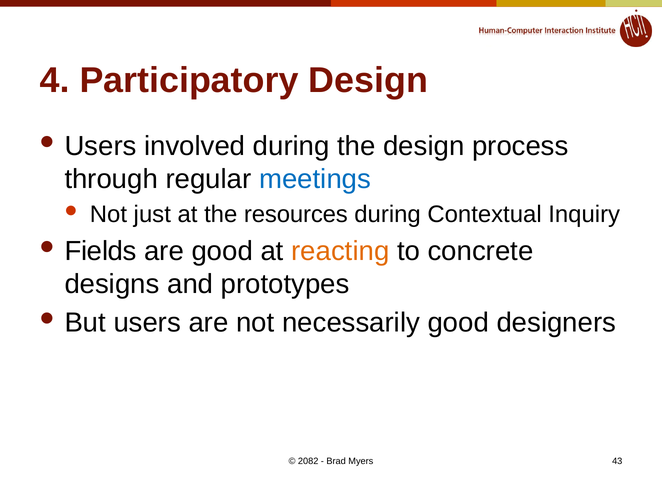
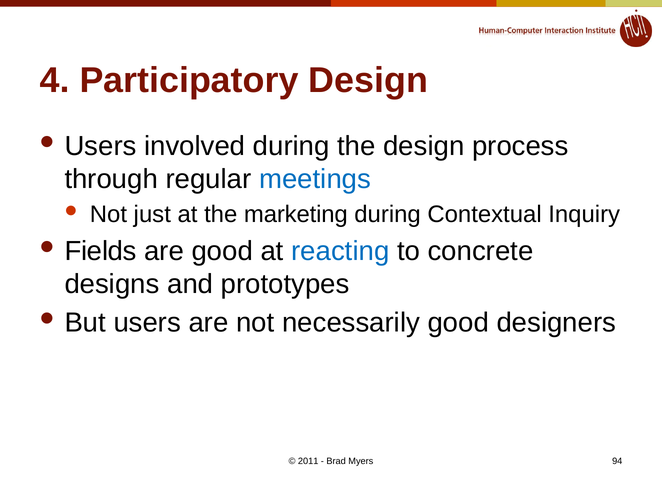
resources: resources -> marketing
reacting colour: orange -> blue
2082: 2082 -> 2011
43: 43 -> 94
